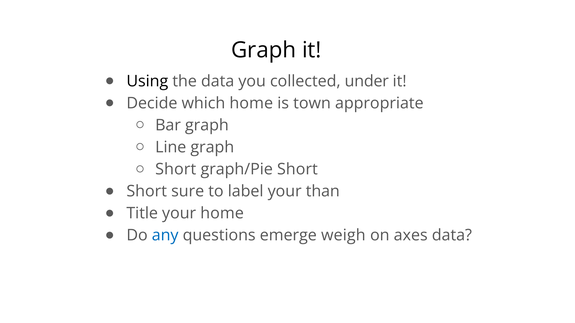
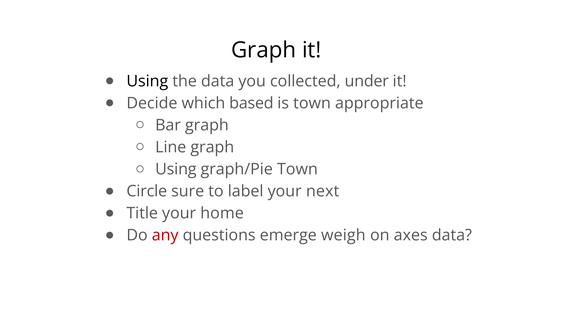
which home: home -> based
Short at (176, 170): Short -> Using
graph/Pie Short: Short -> Town
Short at (147, 192): Short -> Circle
than: than -> next
any colour: blue -> red
